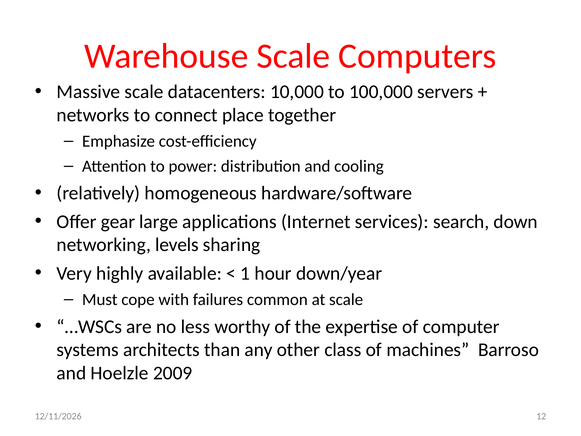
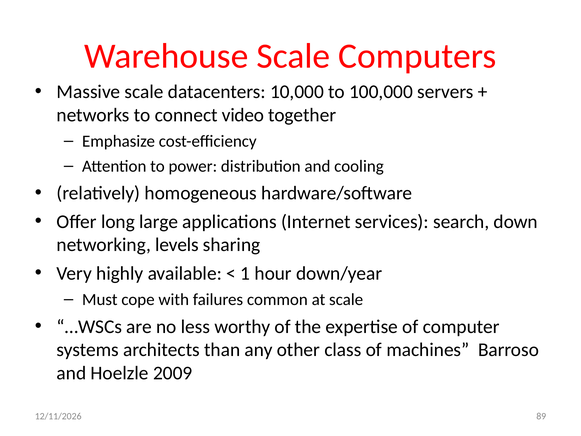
place: place -> video
gear: gear -> long
12: 12 -> 89
